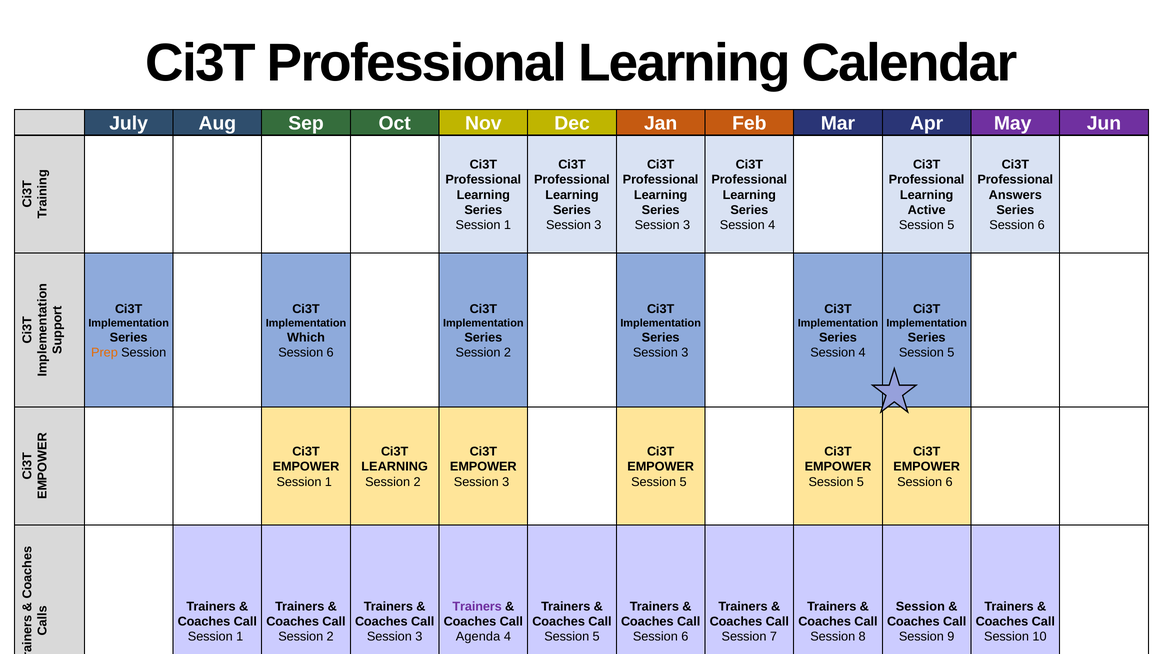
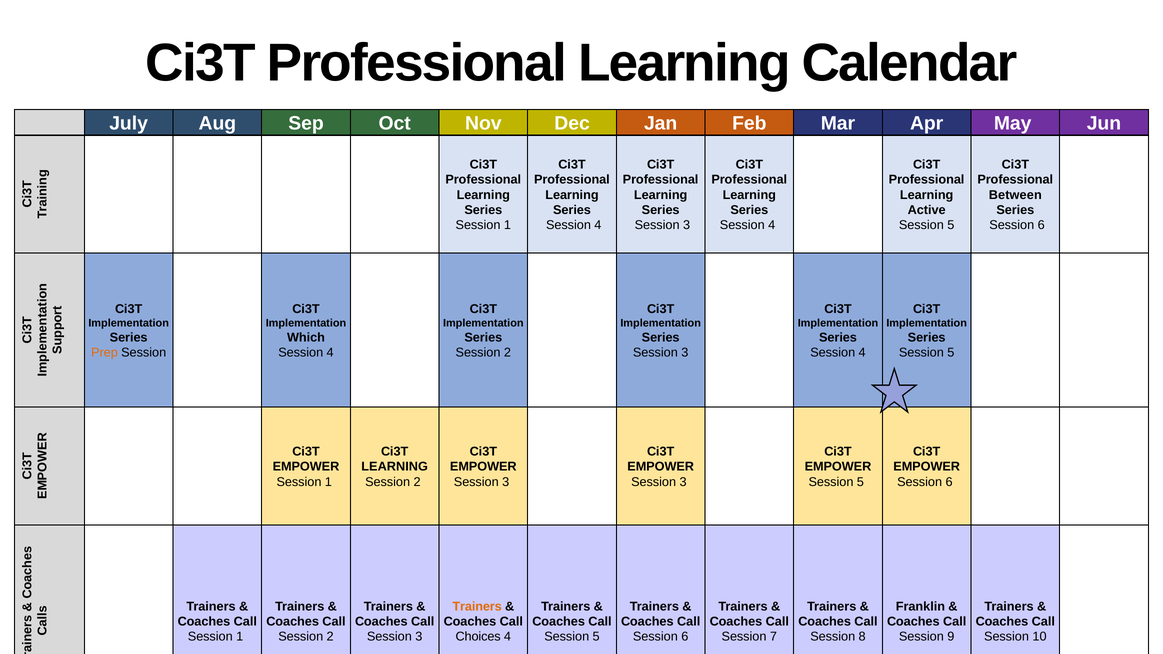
Answers: Answers -> Between
3 at (598, 225): 3 -> 4
6 at (330, 352): 6 -> 4
5 at (683, 482): 5 -> 3
Trainers at (477, 606) colour: purple -> orange
Session at (920, 606): Session -> Franklin
Agenda: Agenda -> Choices
